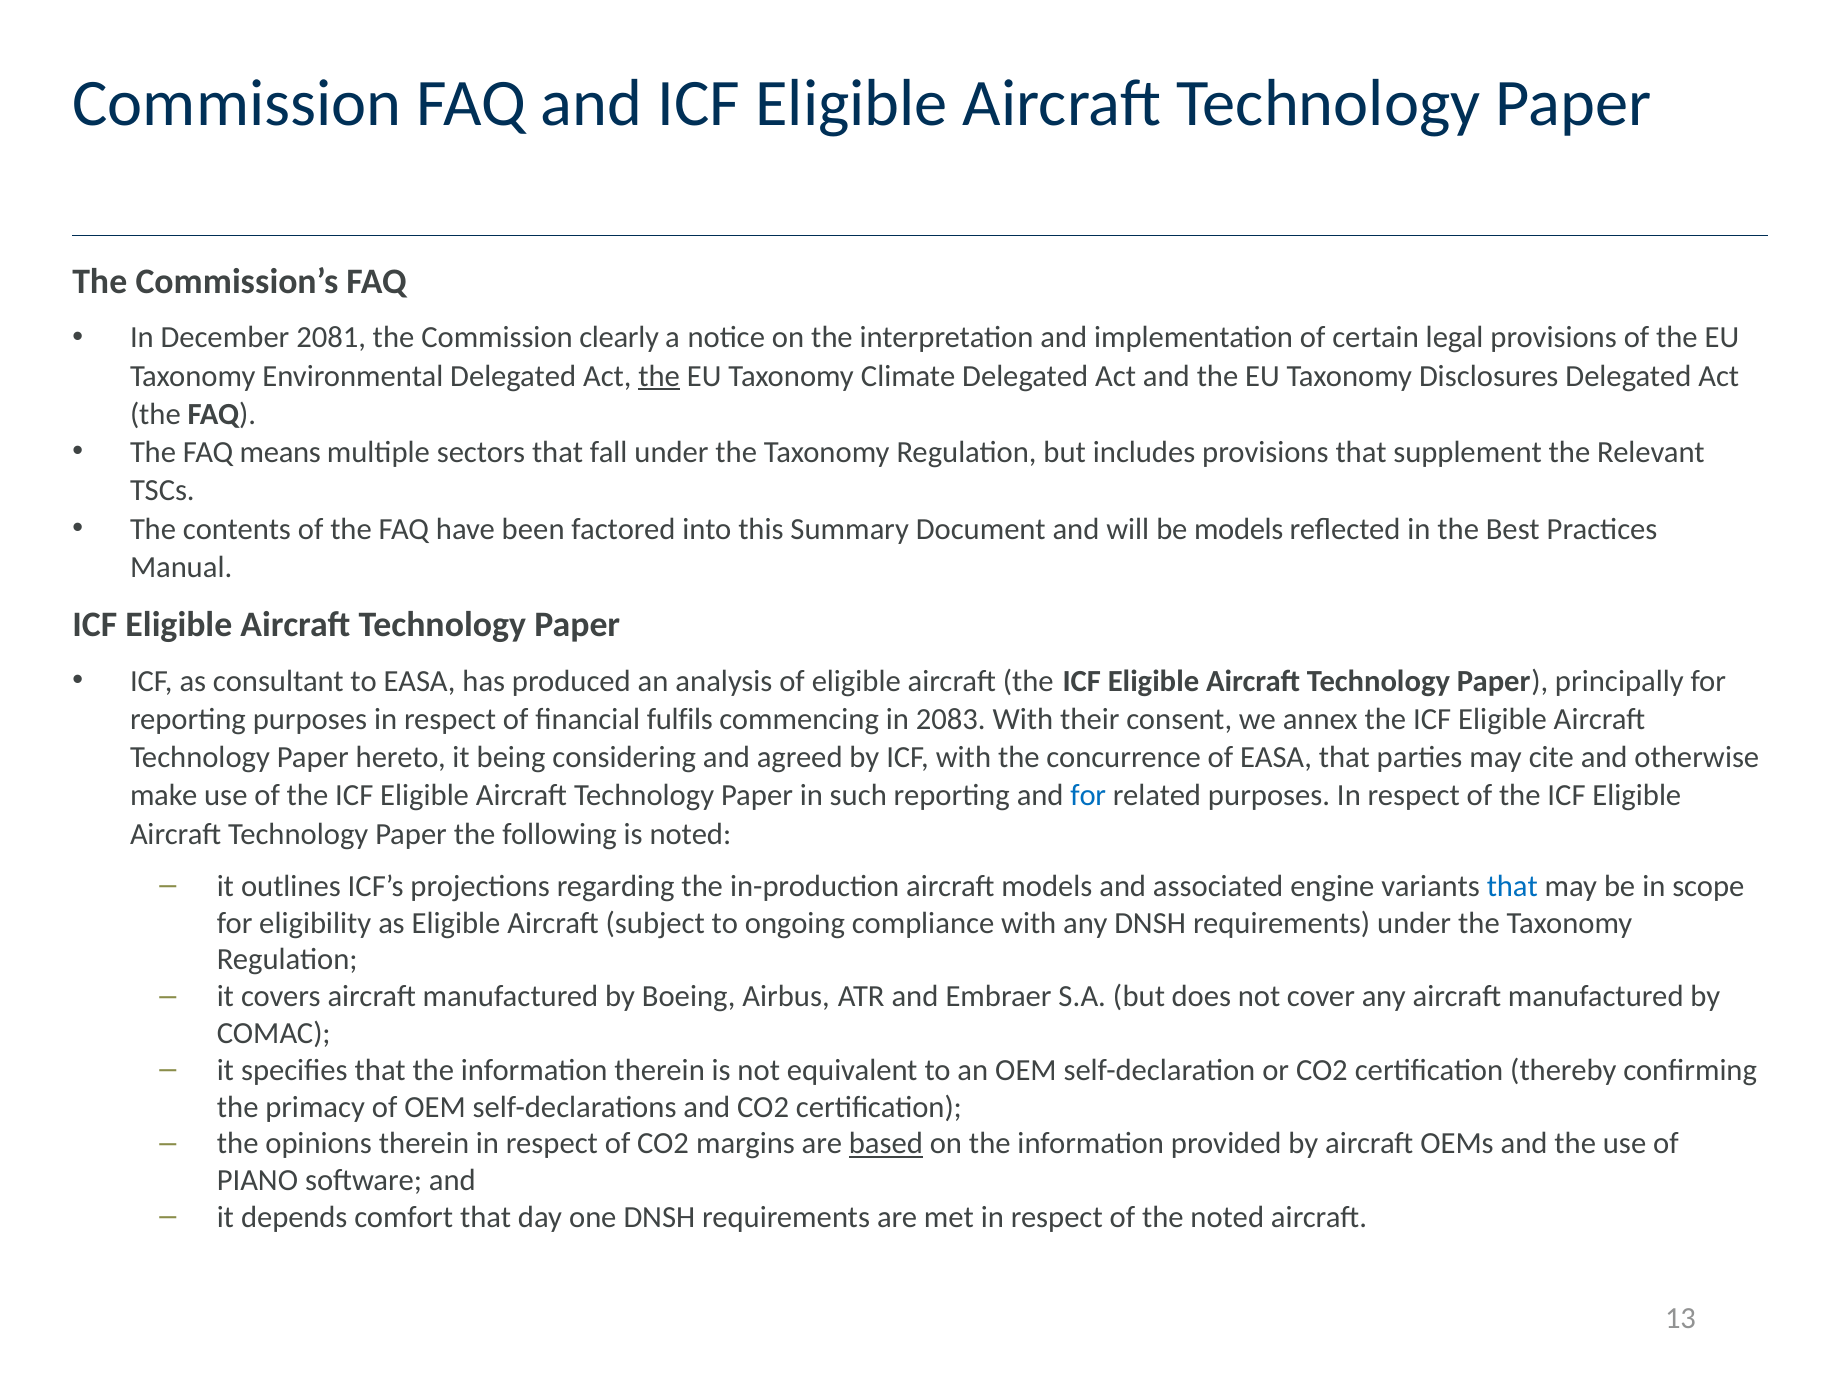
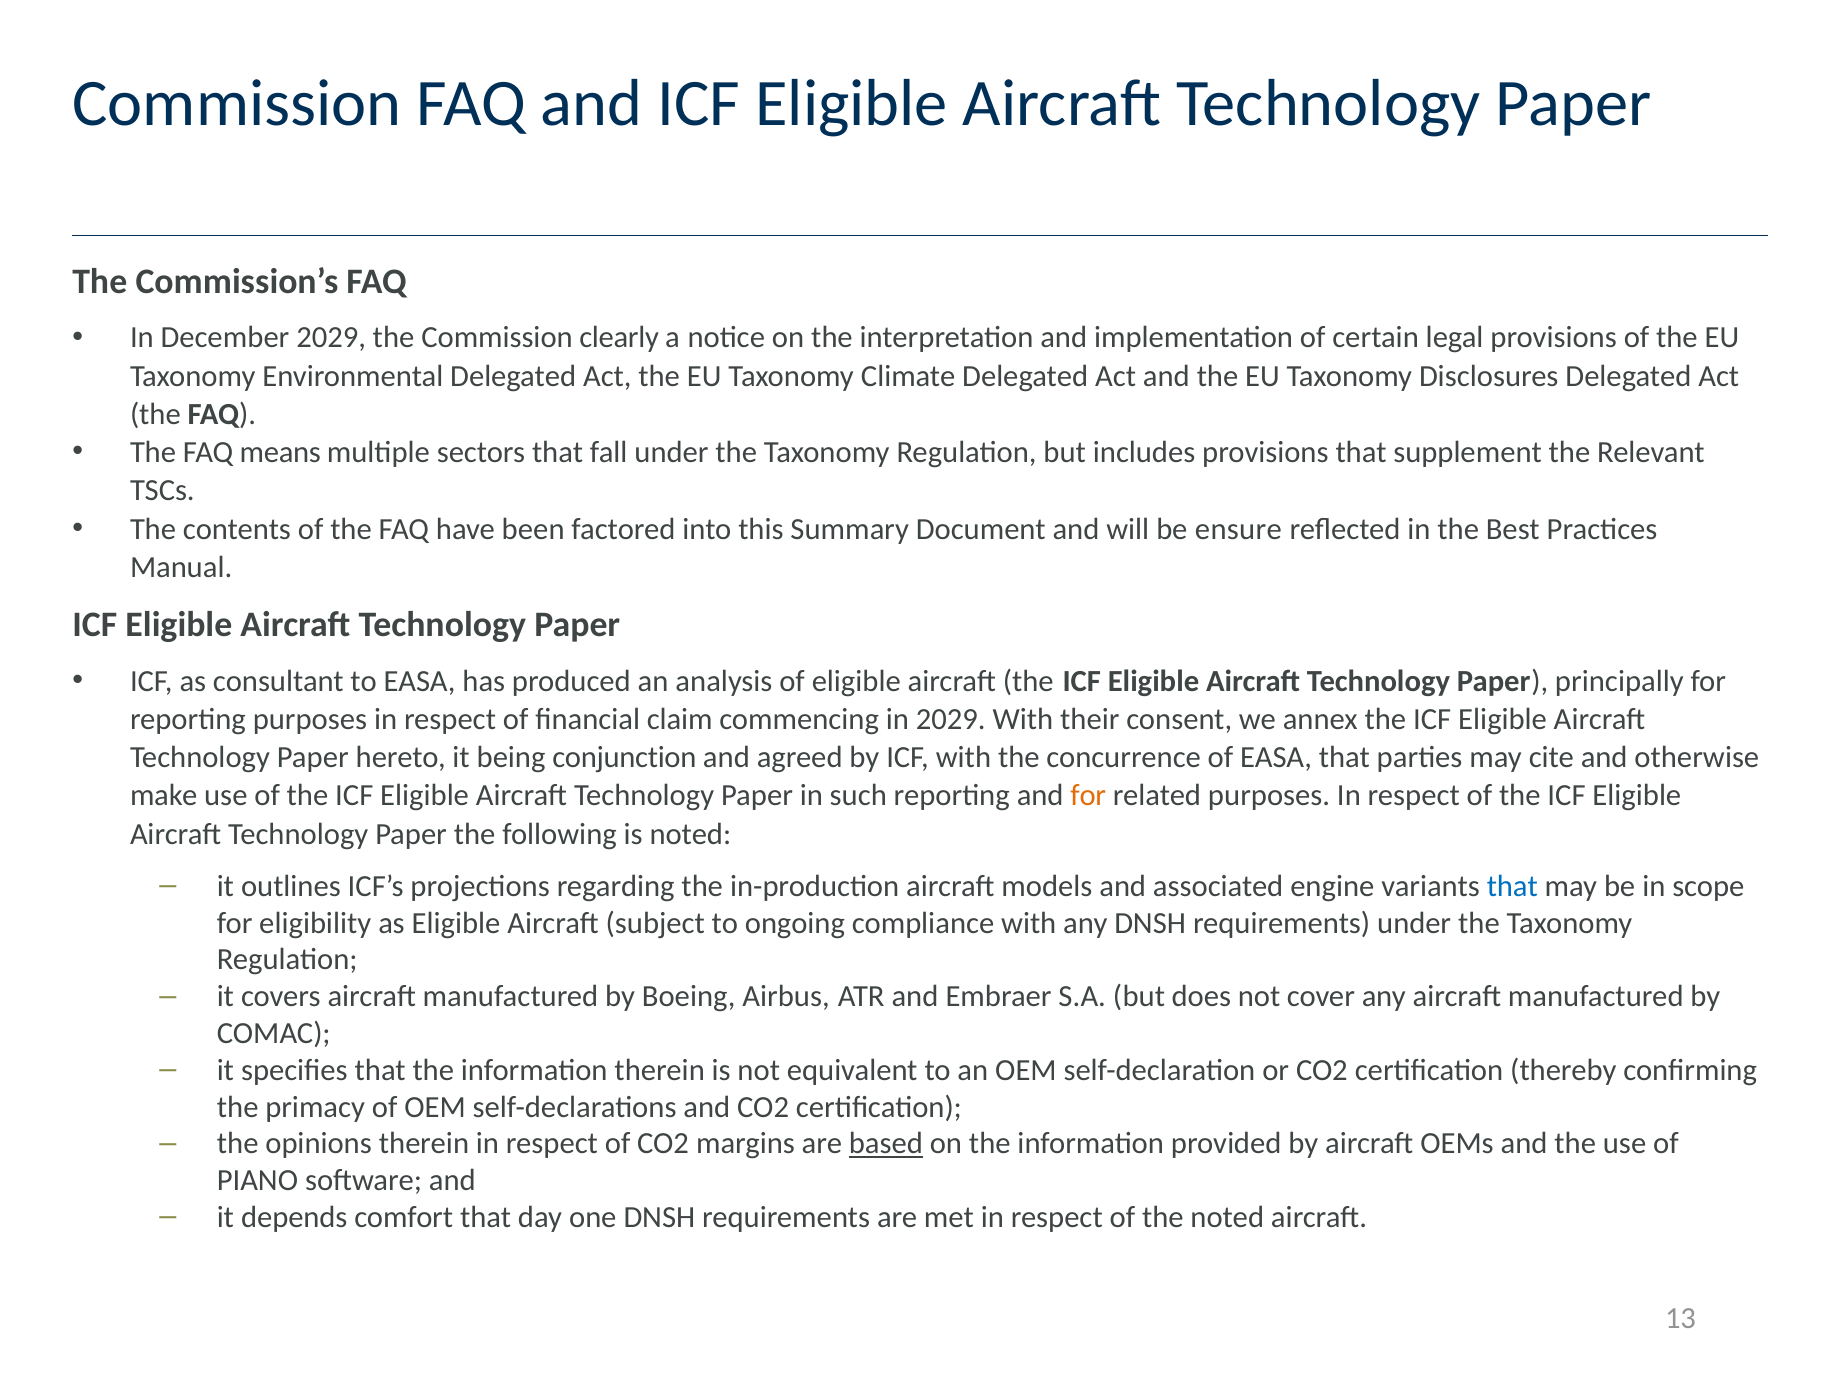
December 2081: 2081 -> 2029
the at (659, 376) underline: present -> none
be models: models -> ensure
fulfils: fulfils -> claim
in 2083: 2083 -> 2029
considering: considering -> conjunction
for at (1088, 796) colour: blue -> orange
